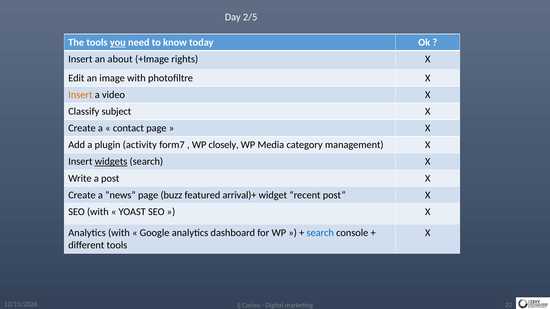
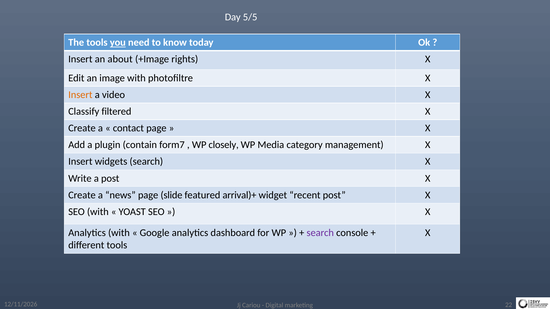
2/5: 2/5 -> 5/5
subject: subject -> filtered
activity: activity -> contain
widgets underline: present -> none
buzz: buzz -> slide
search at (320, 233) colour: blue -> purple
